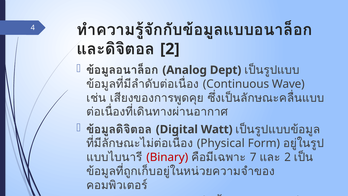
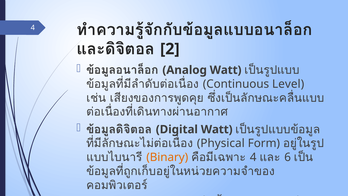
Analog Dept: Dept -> Watt
Wave: Wave -> Level
Binary colour: red -> orange
7 at (253, 157): 7 -> 4
2 at (288, 157): 2 -> 6
